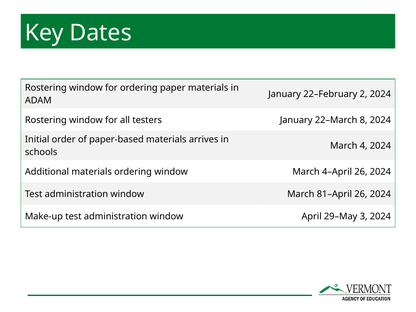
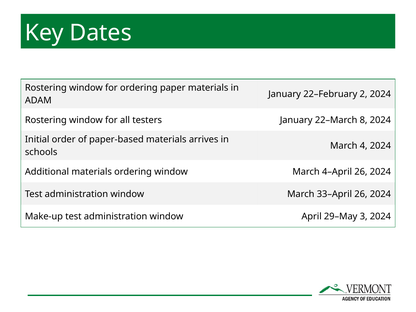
81–April: 81–April -> 33–April
